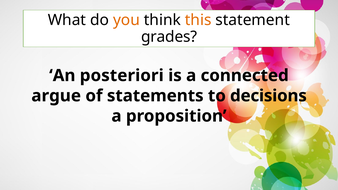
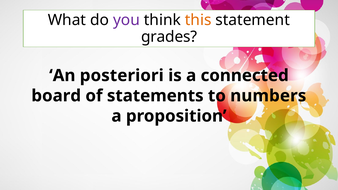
you colour: orange -> purple
argue: argue -> board
decisions: decisions -> numbers
